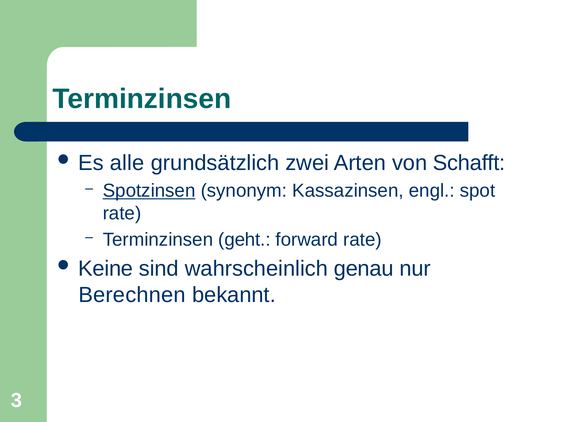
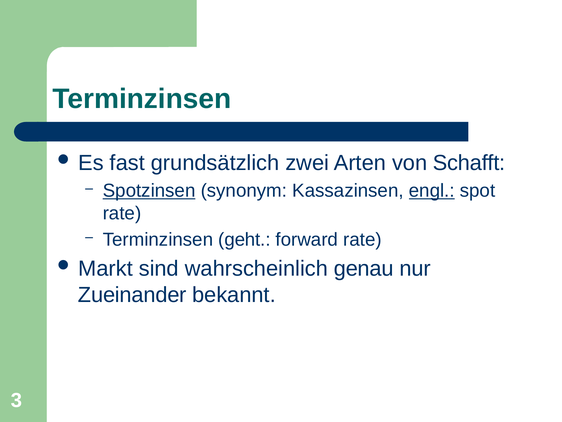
alle: alle -> fast
engl underline: none -> present
Keine: Keine -> Markt
Berechnen: Berechnen -> Zueinander
